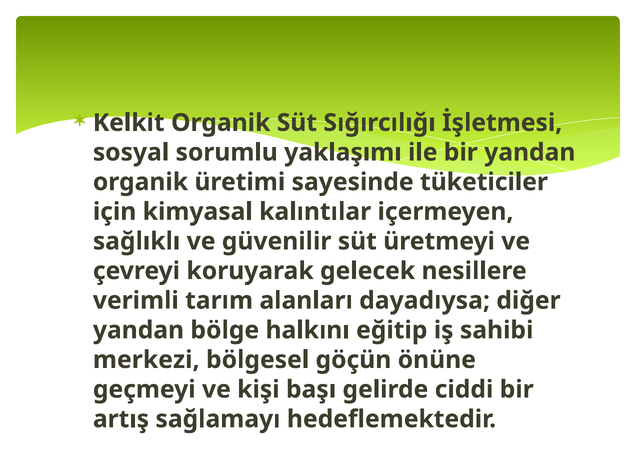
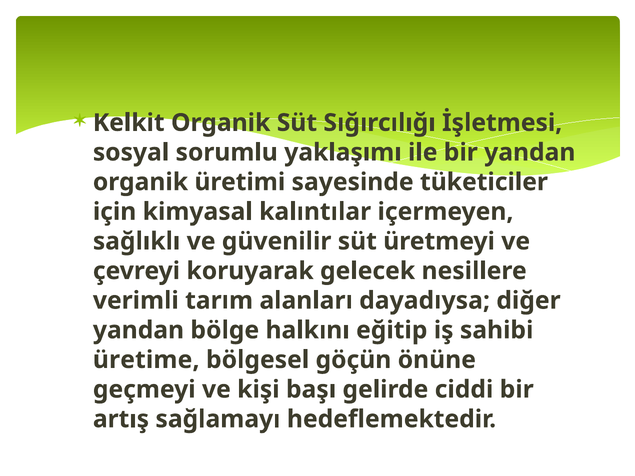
merkezi: merkezi -> üretime
